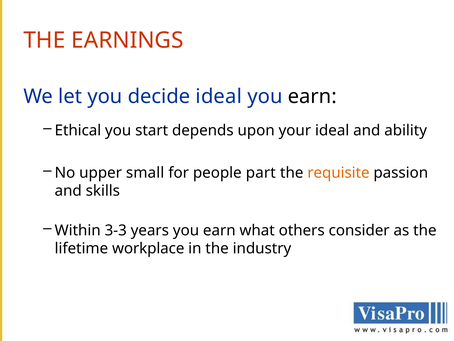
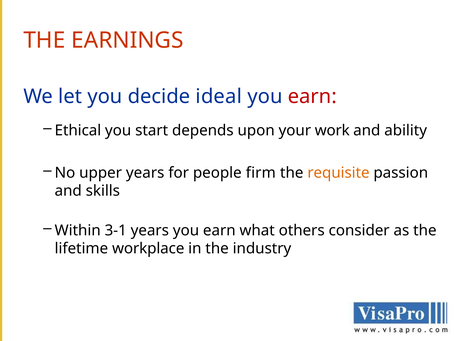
earn at (312, 96) colour: black -> red
your ideal: ideal -> work
upper small: small -> years
part: part -> firm
3-3: 3-3 -> 3-1
